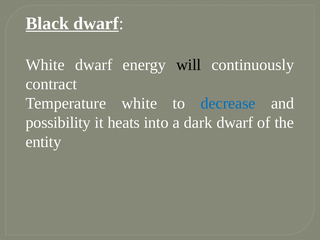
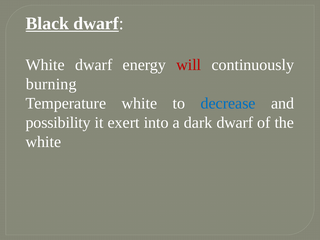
will colour: black -> red
contract: contract -> burning
heats: heats -> exert
entity at (43, 142): entity -> white
